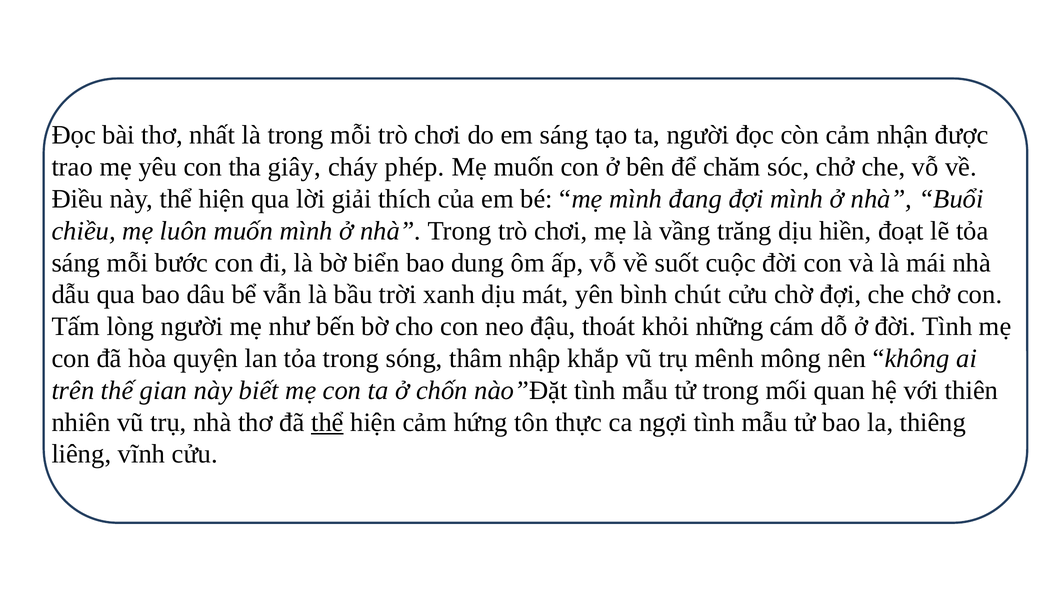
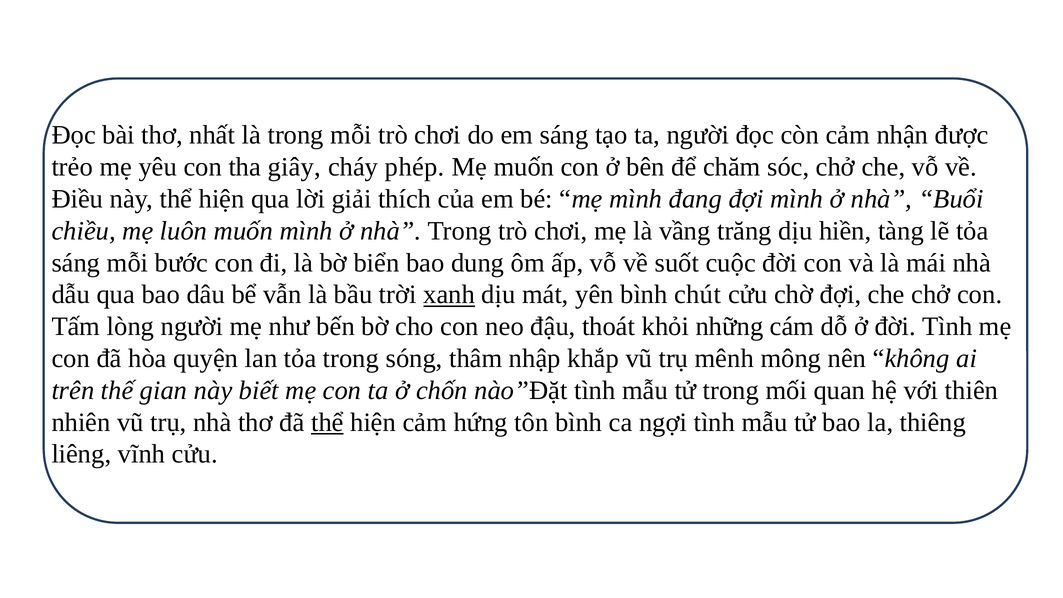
trao: trao -> trẻo
đoạt: đoạt -> tàng
xanh underline: none -> present
tôn thực: thực -> bình
